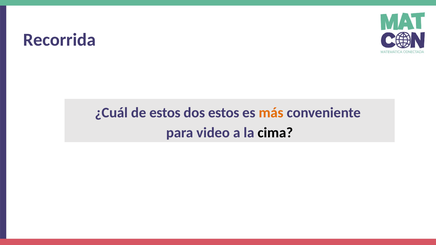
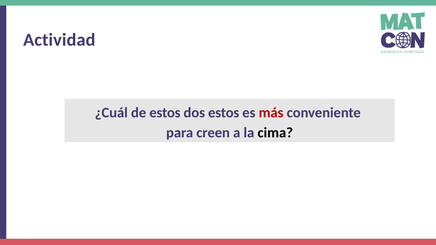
Recorrida: Recorrida -> Actividad
más colour: orange -> red
video: video -> creen
